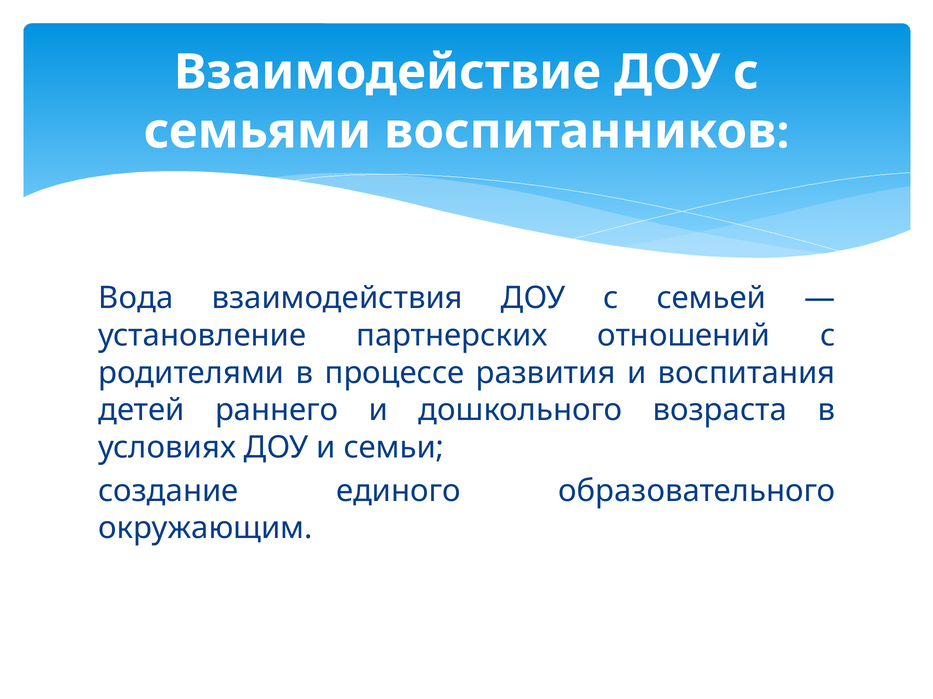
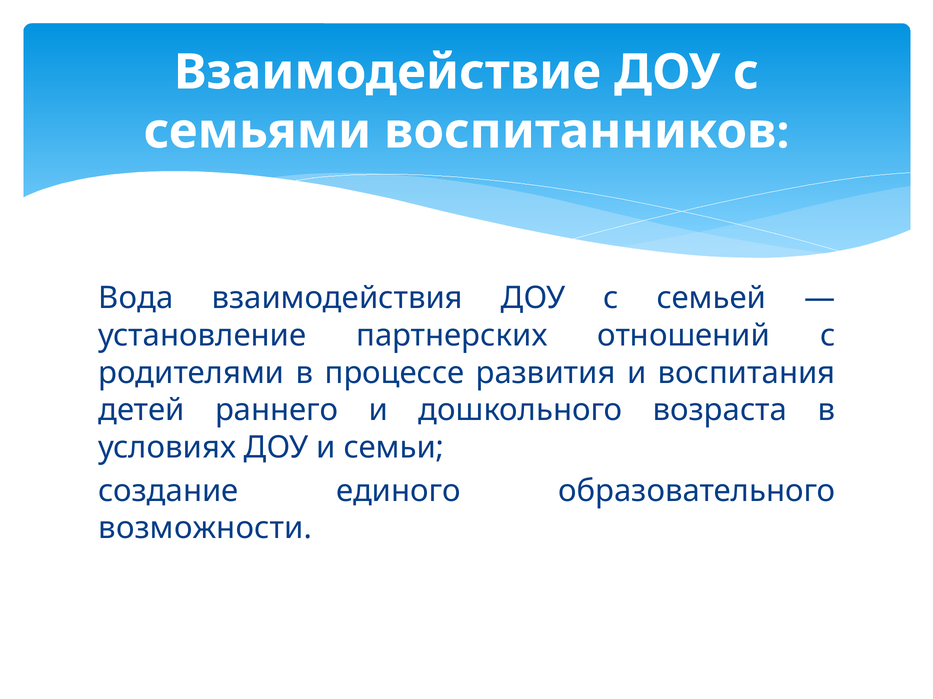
окружающим: окружающим -> возможности
